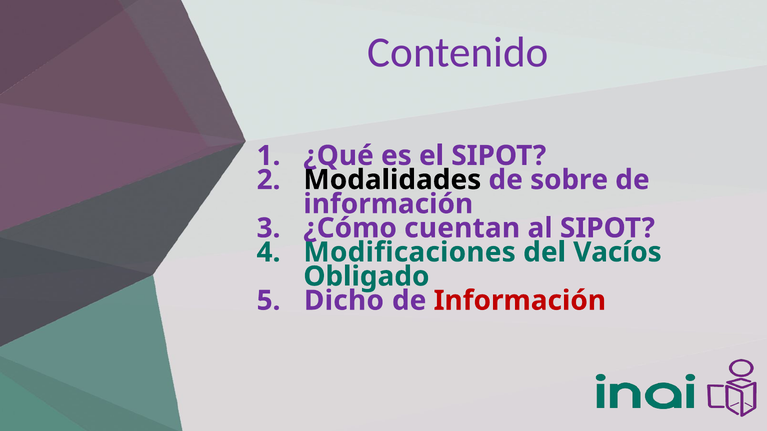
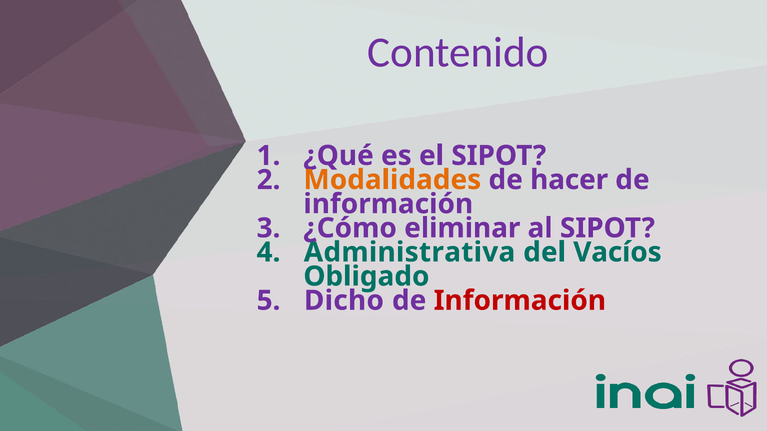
Modalidades colour: black -> orange
sobre: sobre -> hacer
cuentan: cuentan -> eliminar
Modificaciones: Modificaciones -> Administrativa
